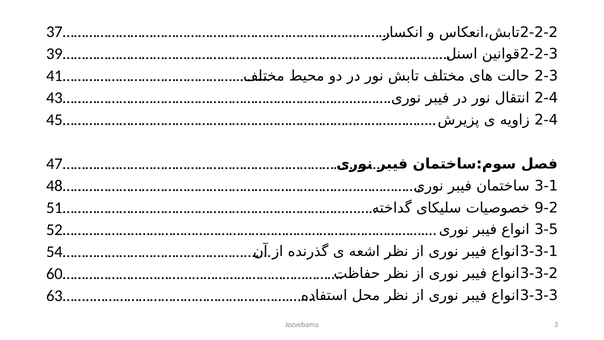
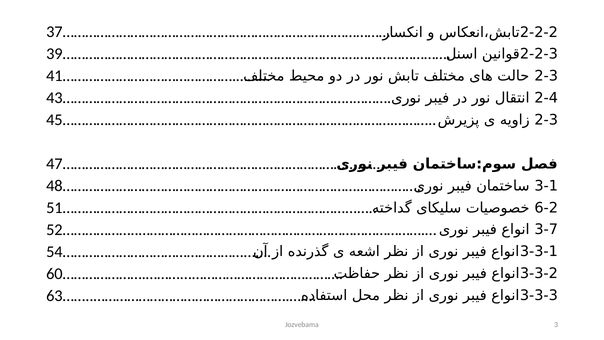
2-4 at (546, 120): 2-4 -> 2-3
9-2: 9-2 -> 6-2
3-5: 3-5 -> 3-7
